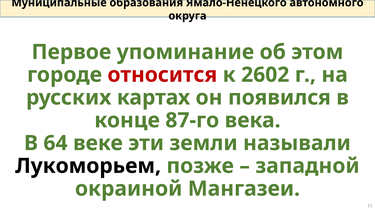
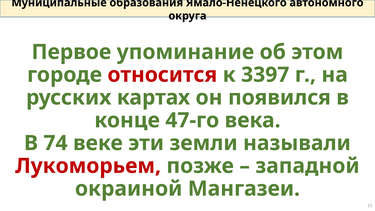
2602: 2602 -> 3397
87-го: 87-го -> 47-го
64: 64 -> 74
Лукоморьем colour: black -> red
